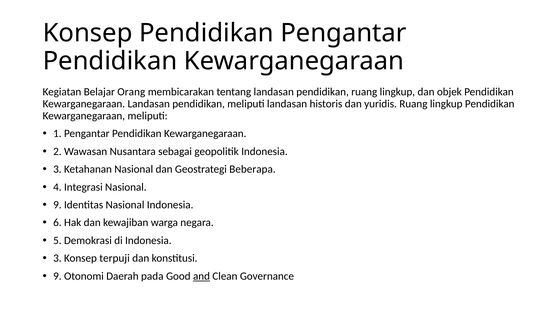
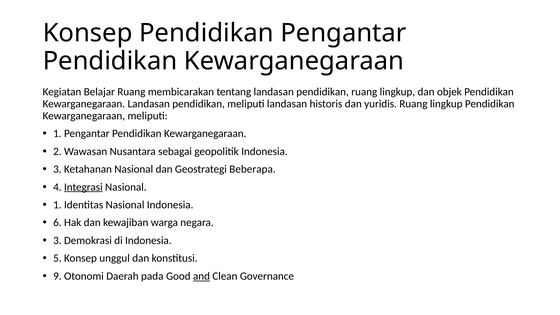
Belajar Orang: Orang -> Ruang
Integrasi underline: none -> present
9 at (57, 205): 9 -> 1
5 at (57, 240): 5 -> 3
3 at (57, 258): 3 -> 5
terpuji: terpuji -> unggul
